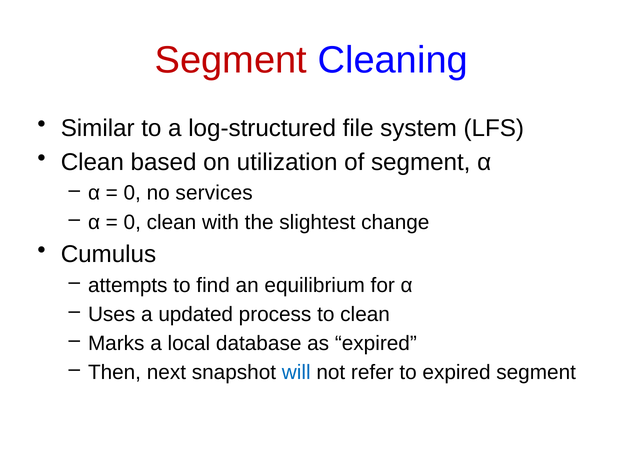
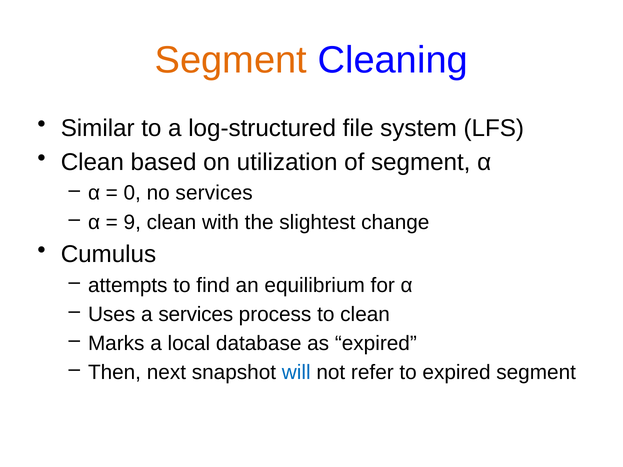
Segment at (231, 60) colour: red -> orange
0 at (132, 222): 0 -> 9
a updated: updated -> services
